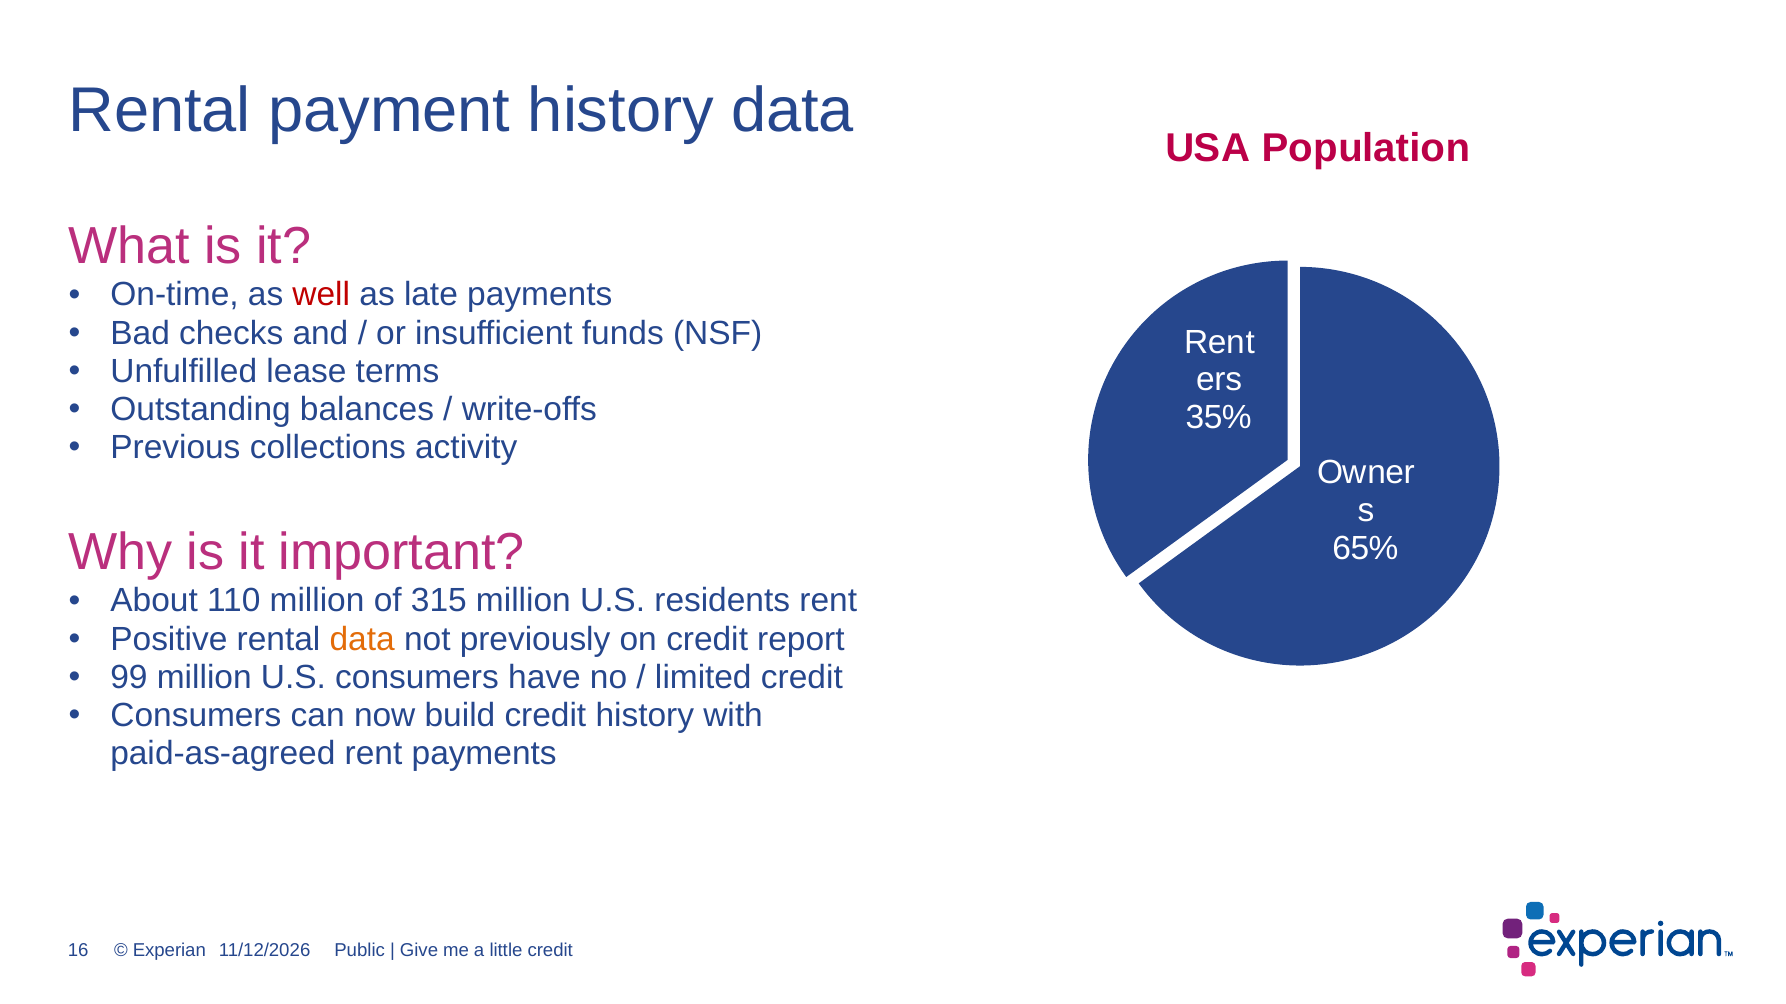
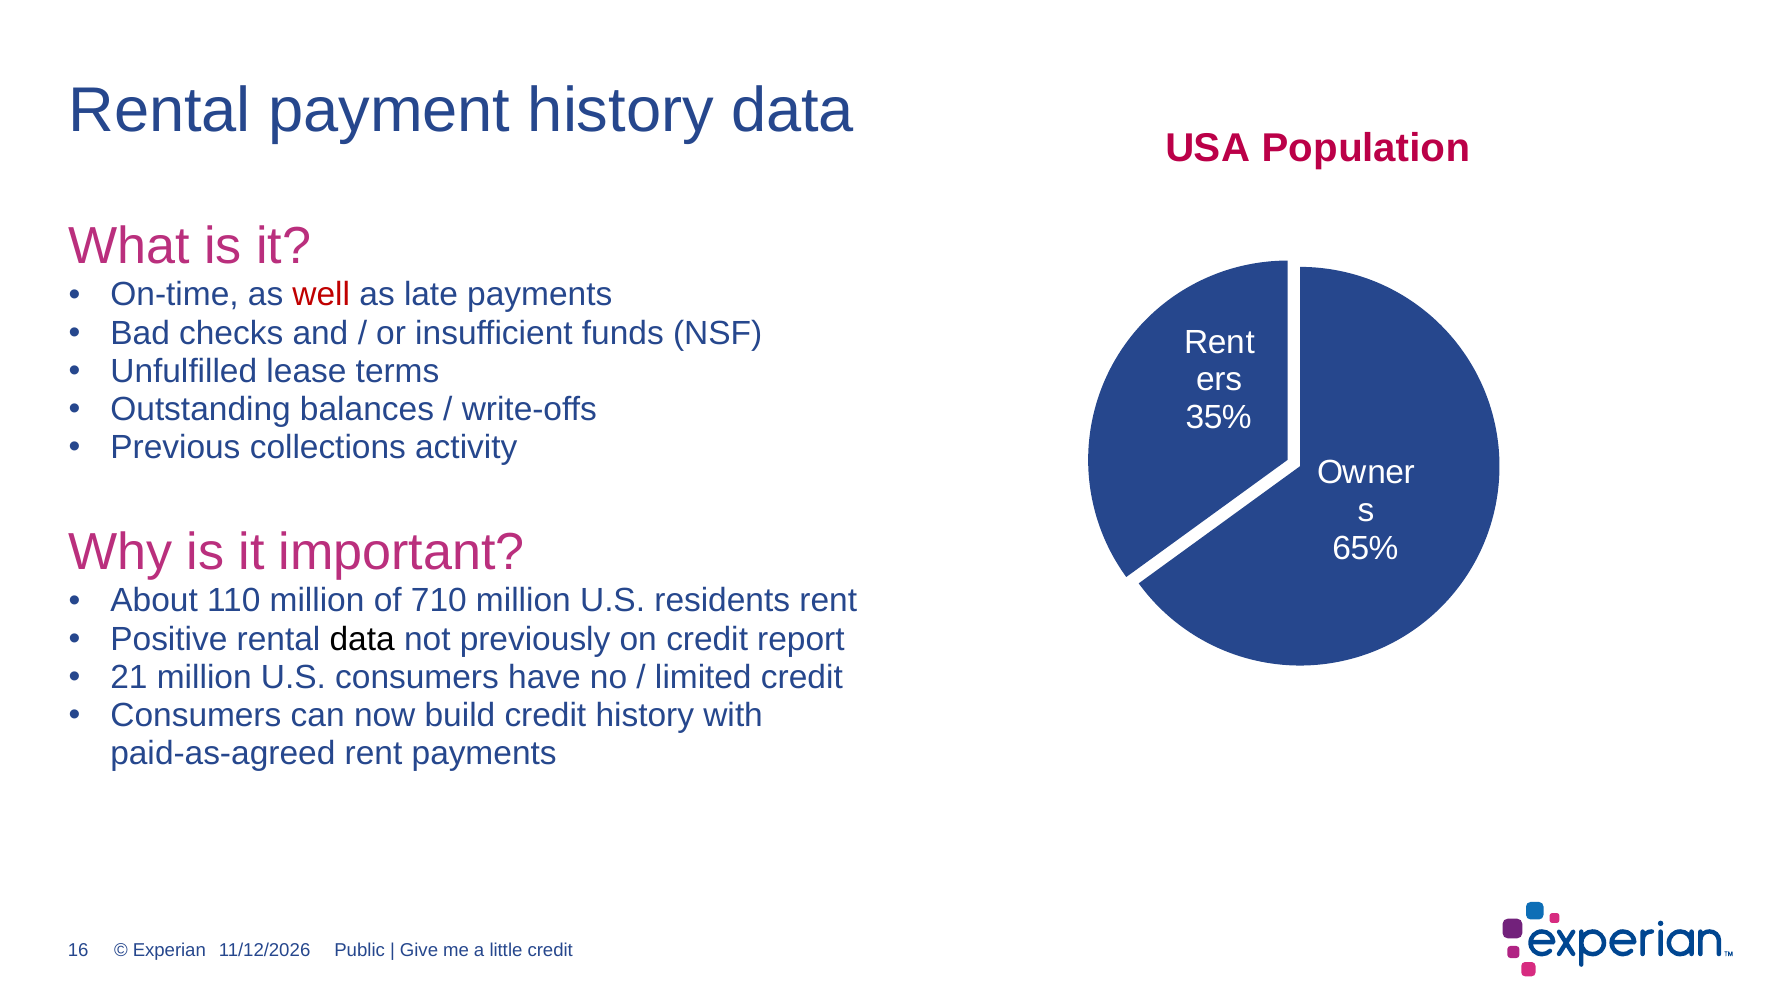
315: 315 -> 710
data at (362, 639) colour: orange -> black
99: 99 -> 21
